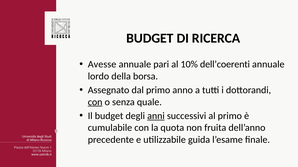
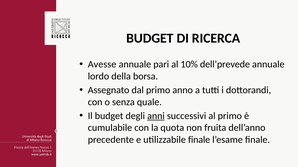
dell’coerenti: dell’coerenti -> dell’prevede
con at (95, 102) underline: present -> none
utilizzabile guida: guida -> finale
